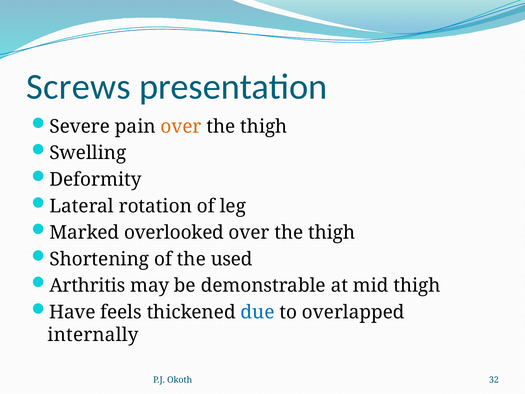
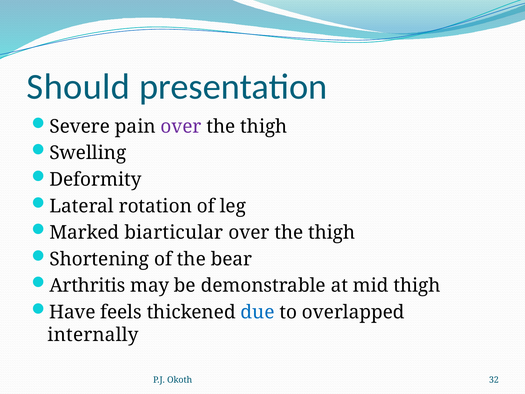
Screws: Screws -> Should
over at (181, 126) colour: orange -> purple
overlooked: overlooked -> biarticular
used: used -> bear
